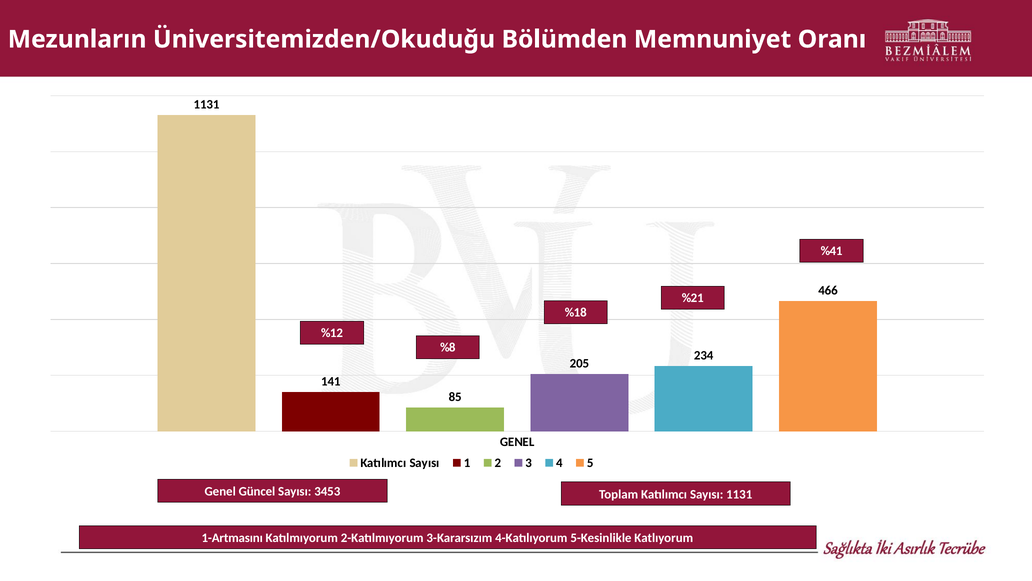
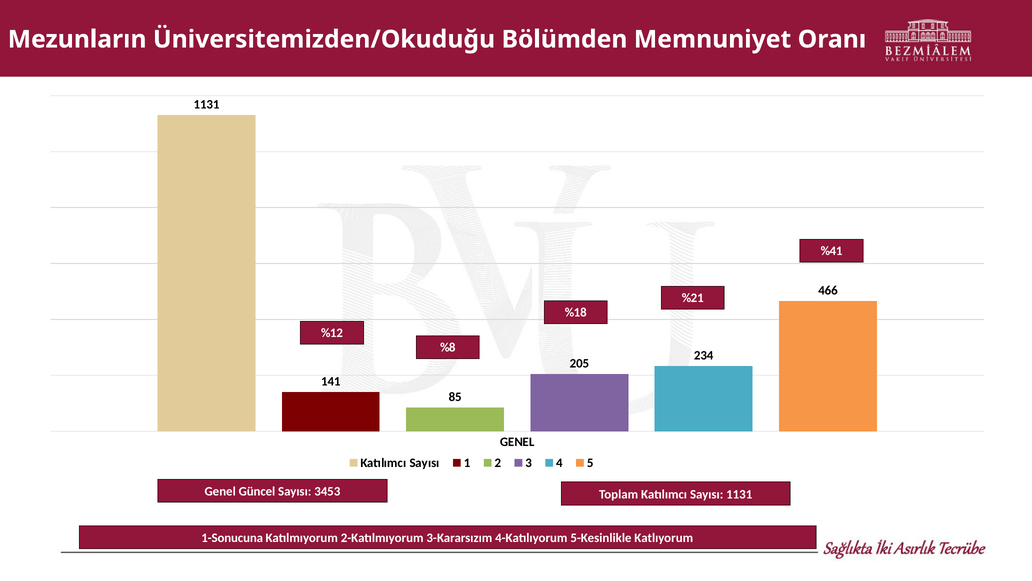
1-Artmasını: 1-Artmasını -> 1-Sonucuna
